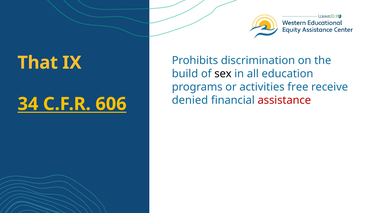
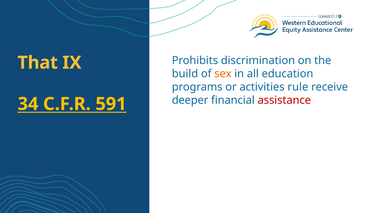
sex colour: black -> orange
free: free -> rule
denied: denied -> deeper
606: 606 -> 591
